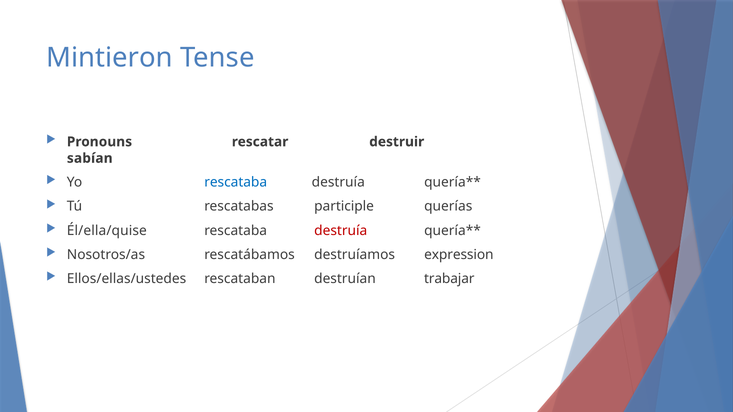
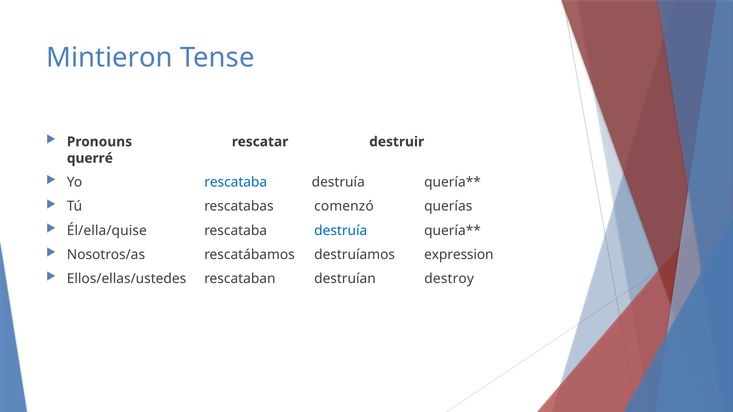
sabían: sabían -> querré
participle: participle -> comenzó
destruía at (341, 231) colour: red -> blue
trabajar: trabajar -> destroy
